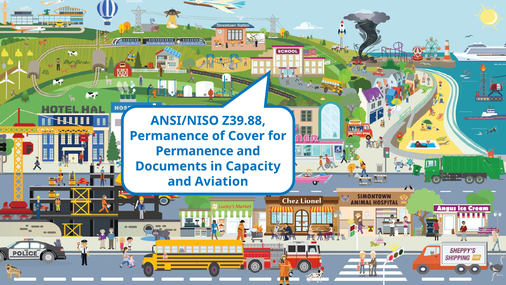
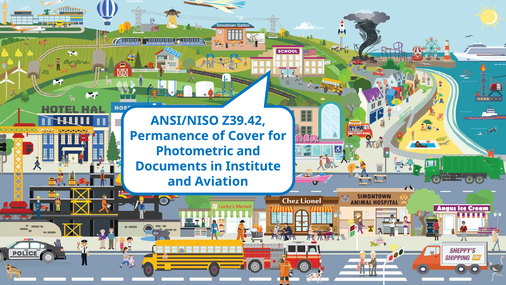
Z39.88: Z39.88 -> Z39.42
Permanence at (195, 151): Permanence -> Photometric
Capacity: Capacity -> Institute
